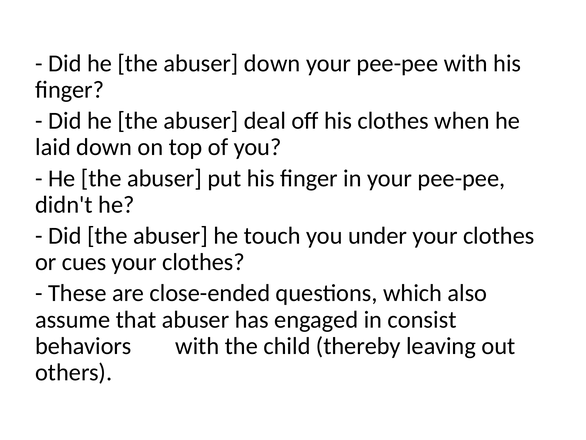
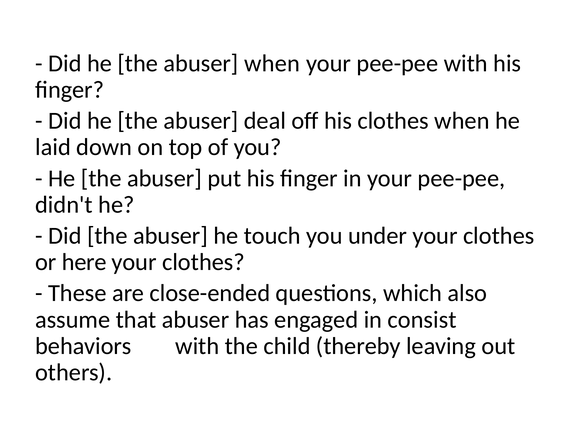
abuser down: down -> when
cues: cues -> here
